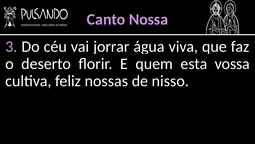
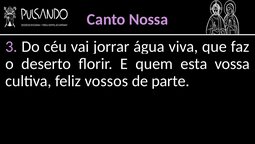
nossas: nossas -> vossos
nisso: nisso -> parte
